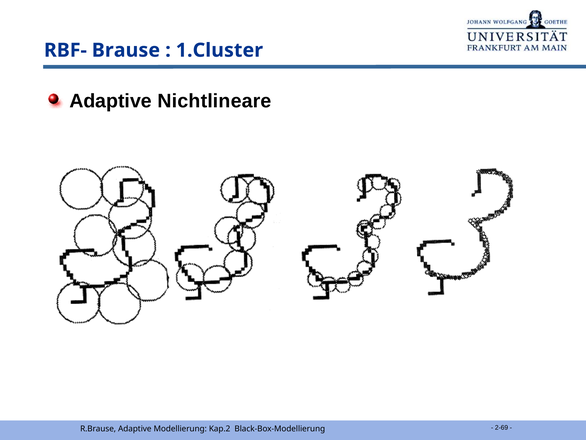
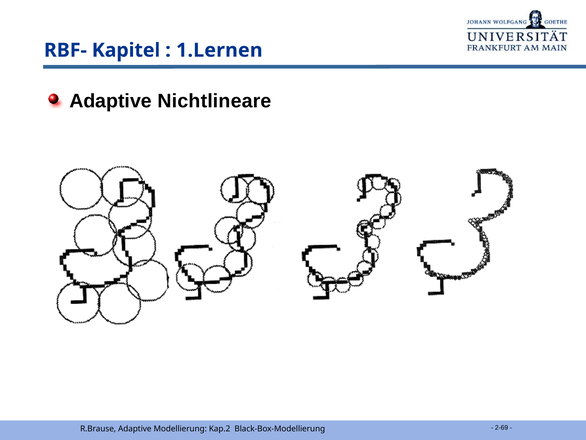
Brause: Brause -> Kapitel
1.Cluster: 1.Cluster -> 1.Lernen
